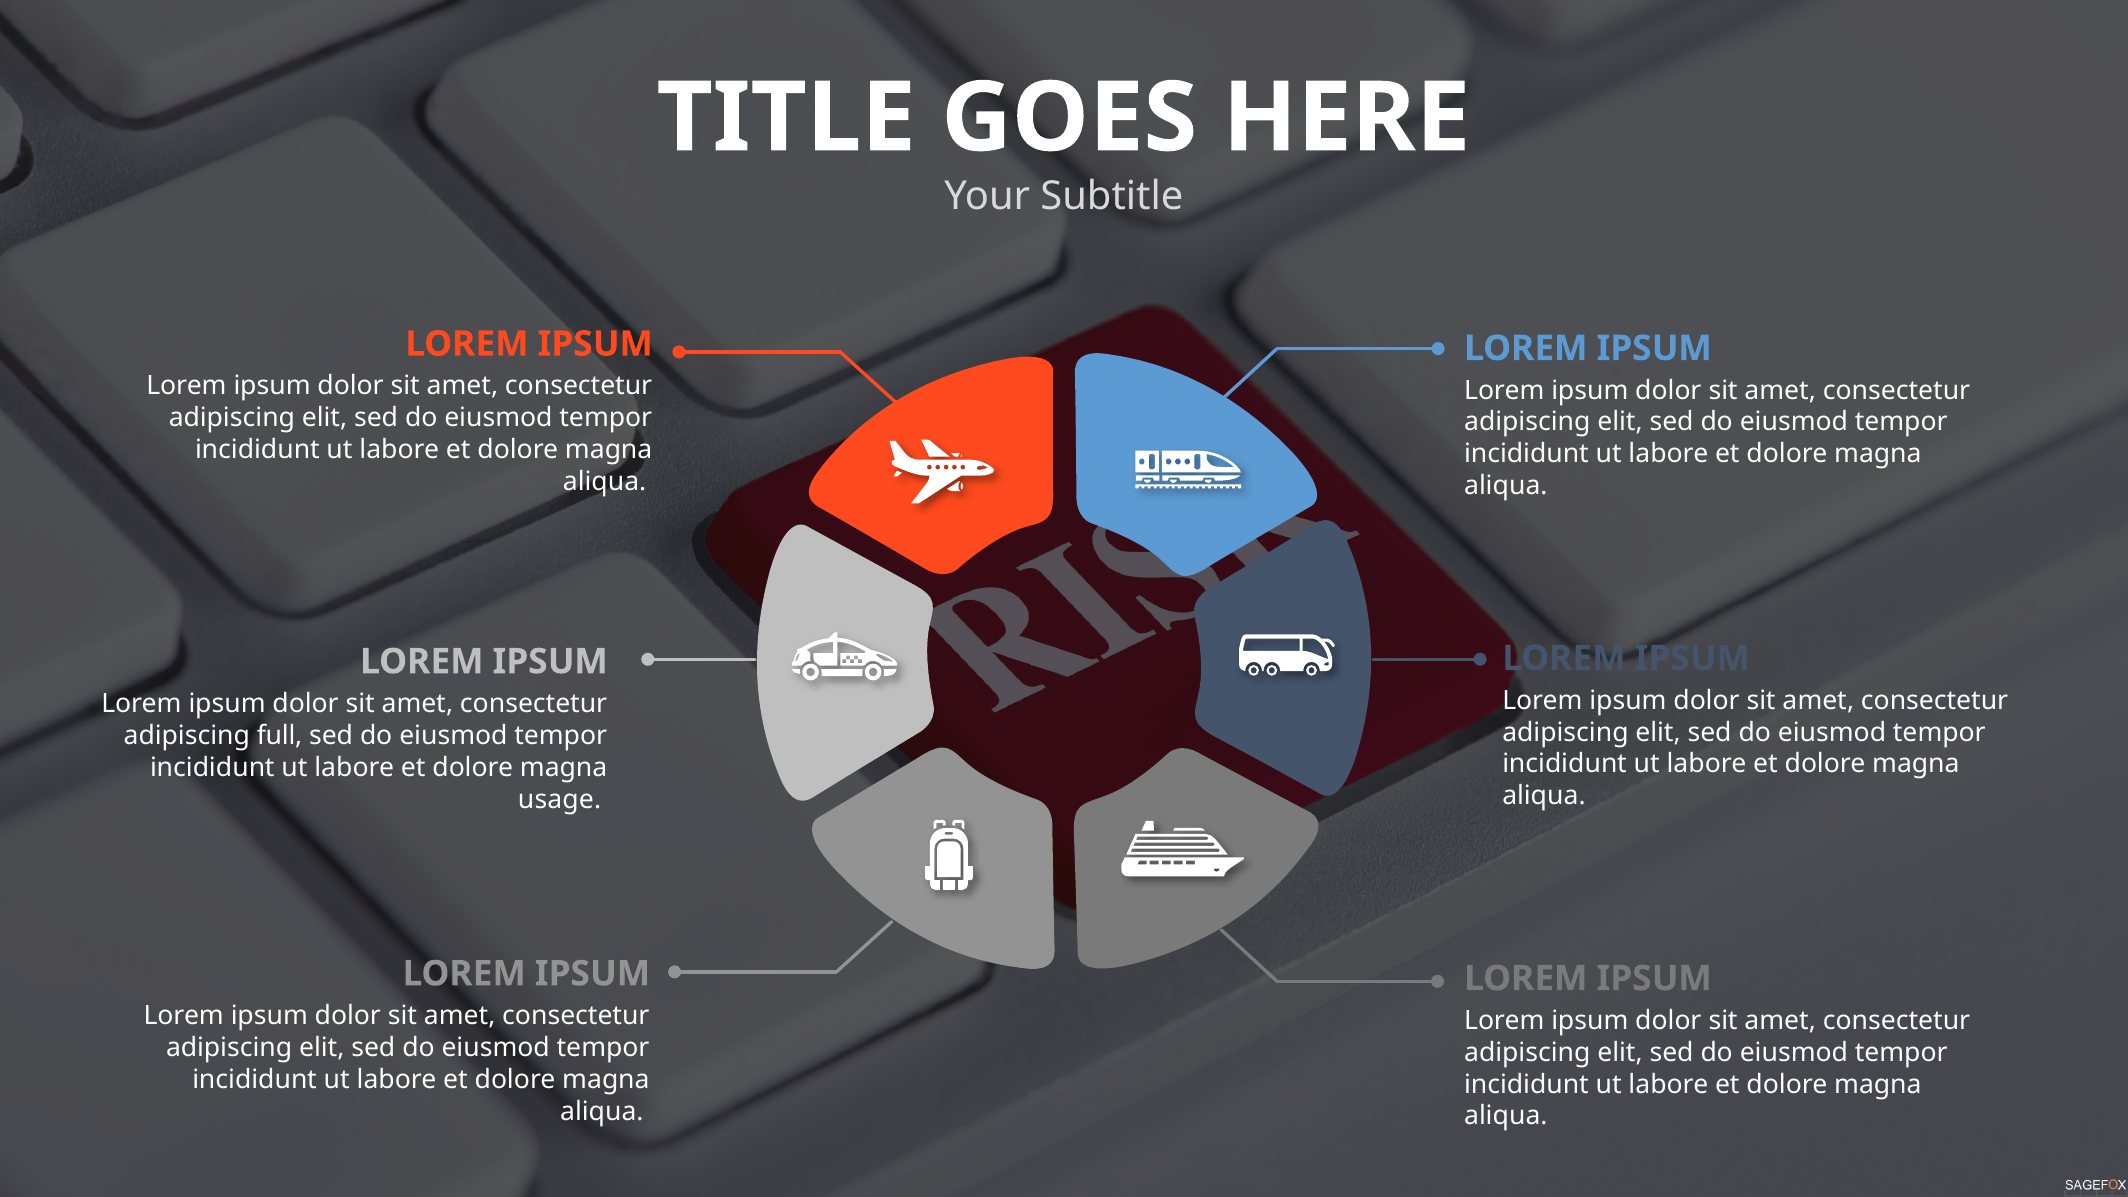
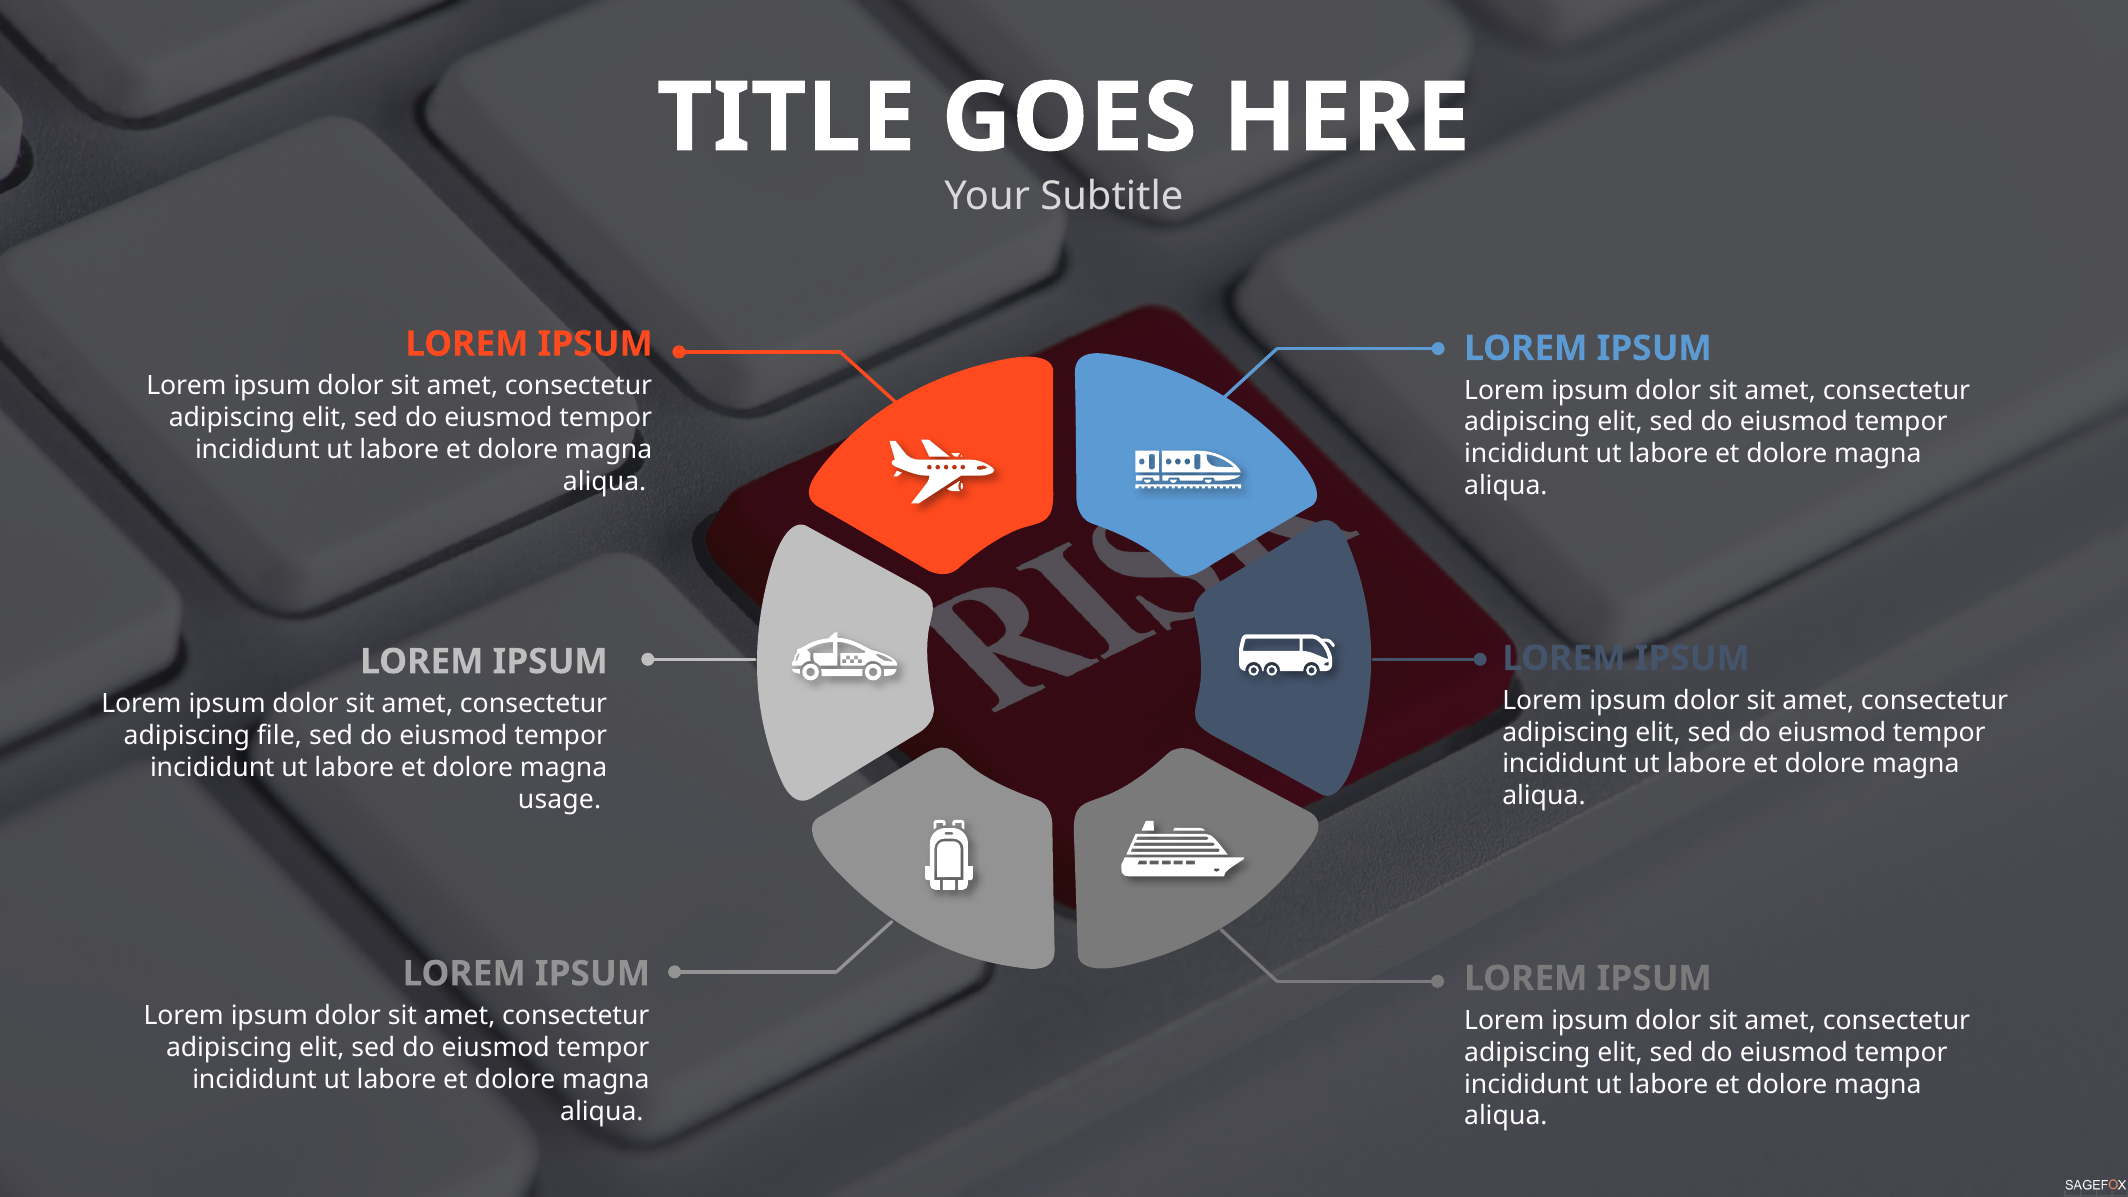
full: full -> file
